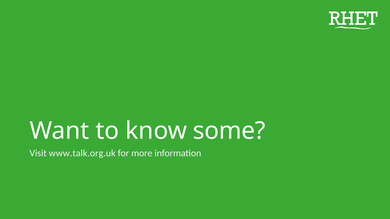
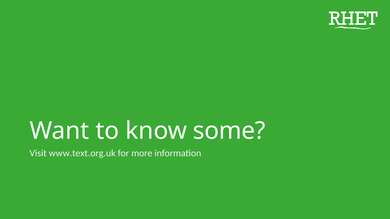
www.talk.org.uk: www.talk.org.uk -> www.text.org.uk
